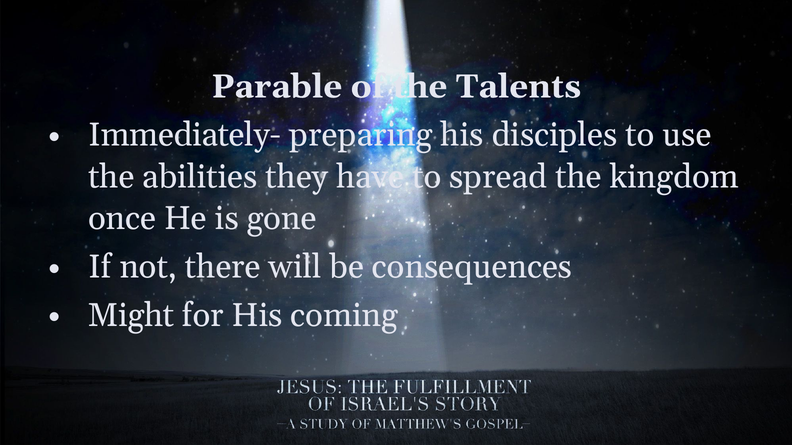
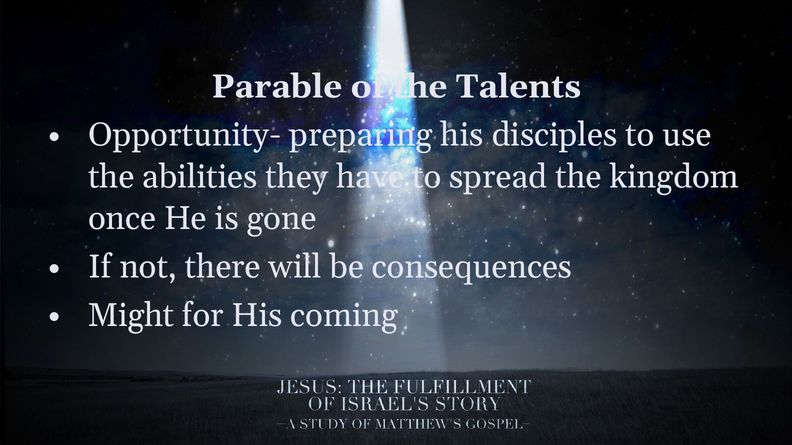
Immediately-: Immediately- -> Opportunity-
